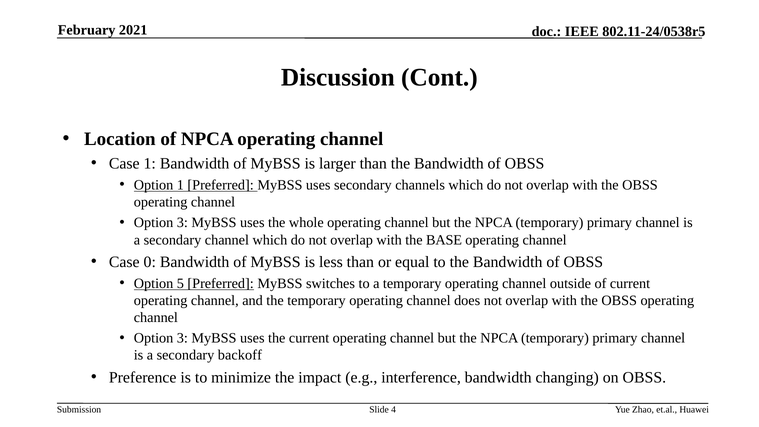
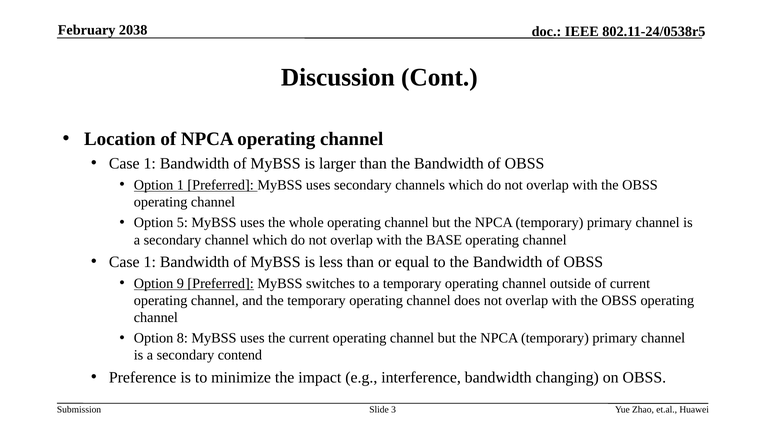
2021: 2021 -> 2038
3 at (182, 223): 3 -> 5
0 at (150, 262): 0 -> 1
5: 5 -> 9
3 at (182, 338): 3 -> 8
backoff: backoff -> contend
4: 4 -> 3
